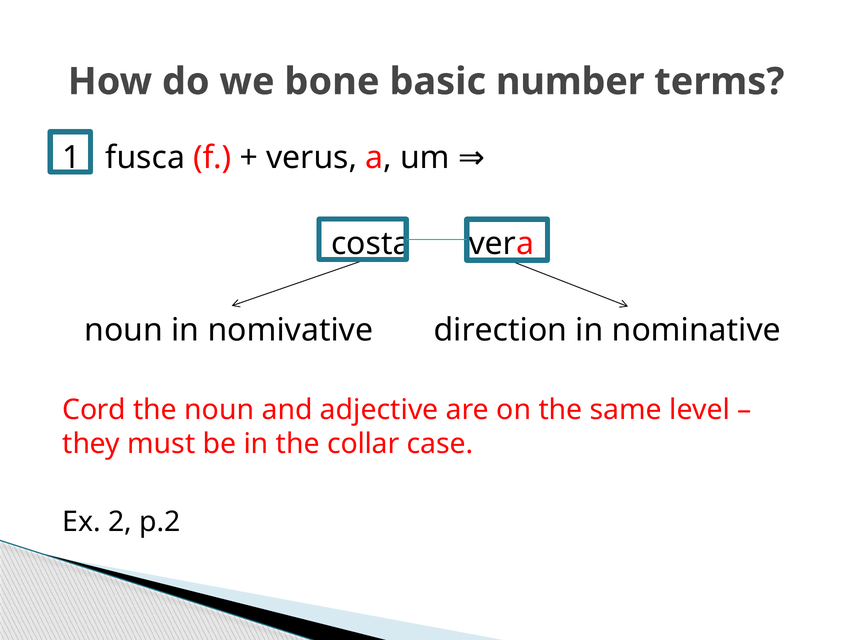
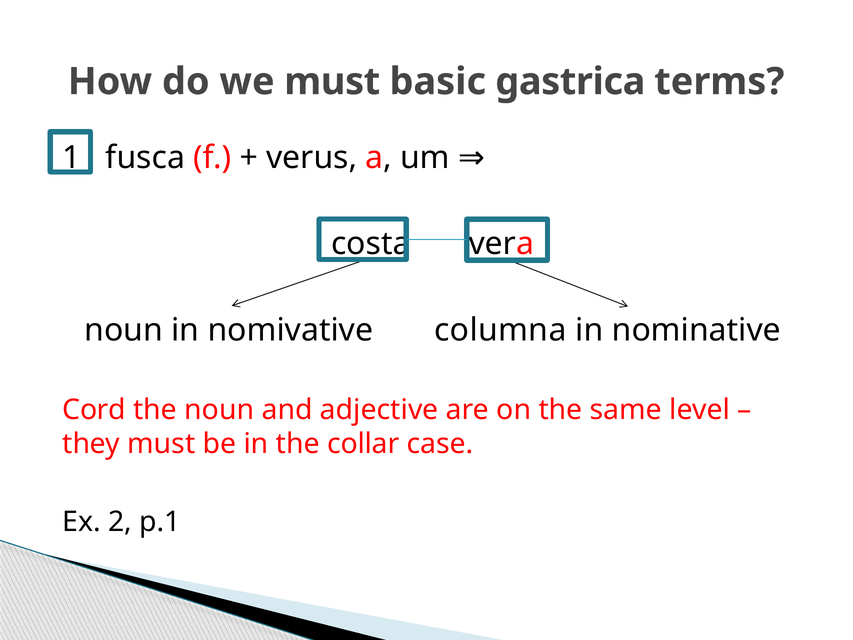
we bone: bone -> must
number: number -> gastrica
direction: direction -> columna
p.2: p.2 -> p.1
